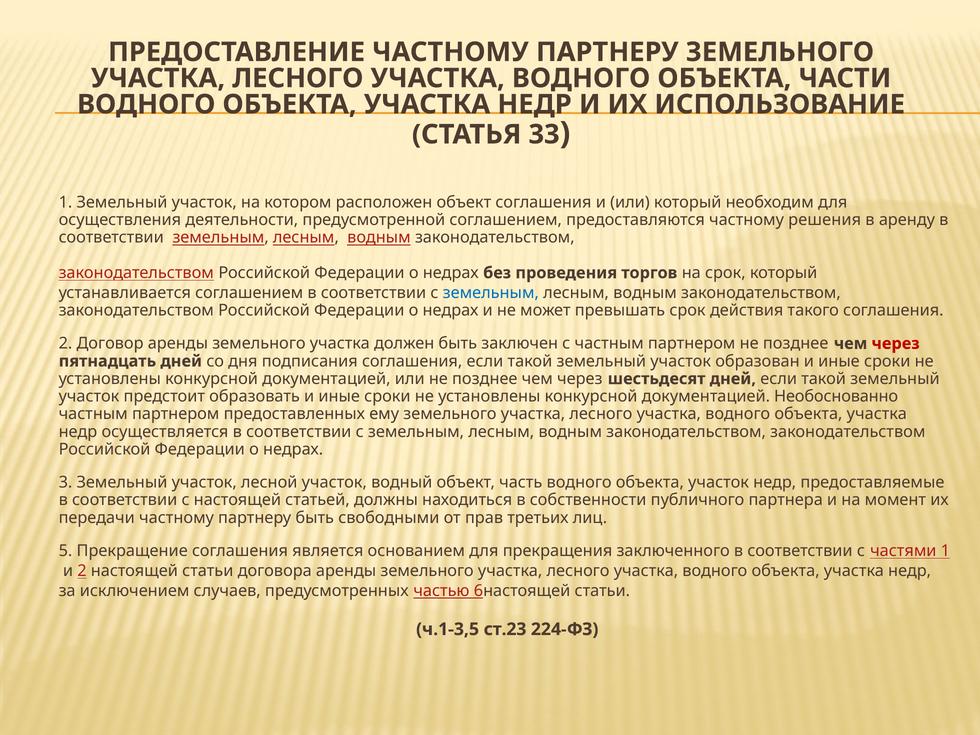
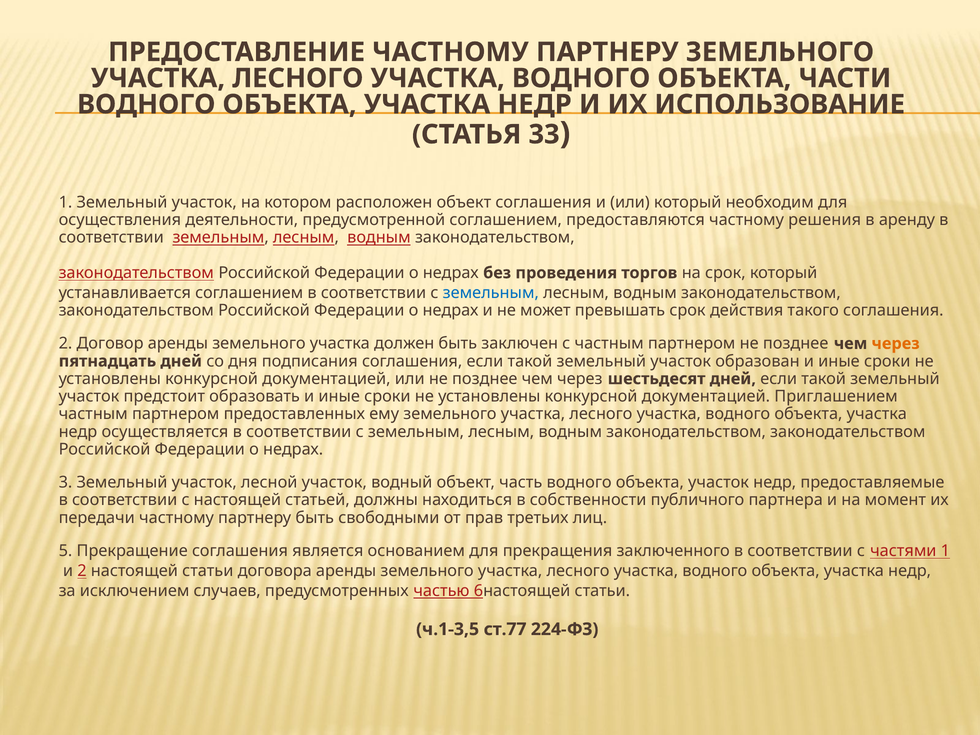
через at (896, 344) colour: red -> orange
Необоснованно: Необоснованно -> Приглашением
ст.23: ст.23 -> ст.77
